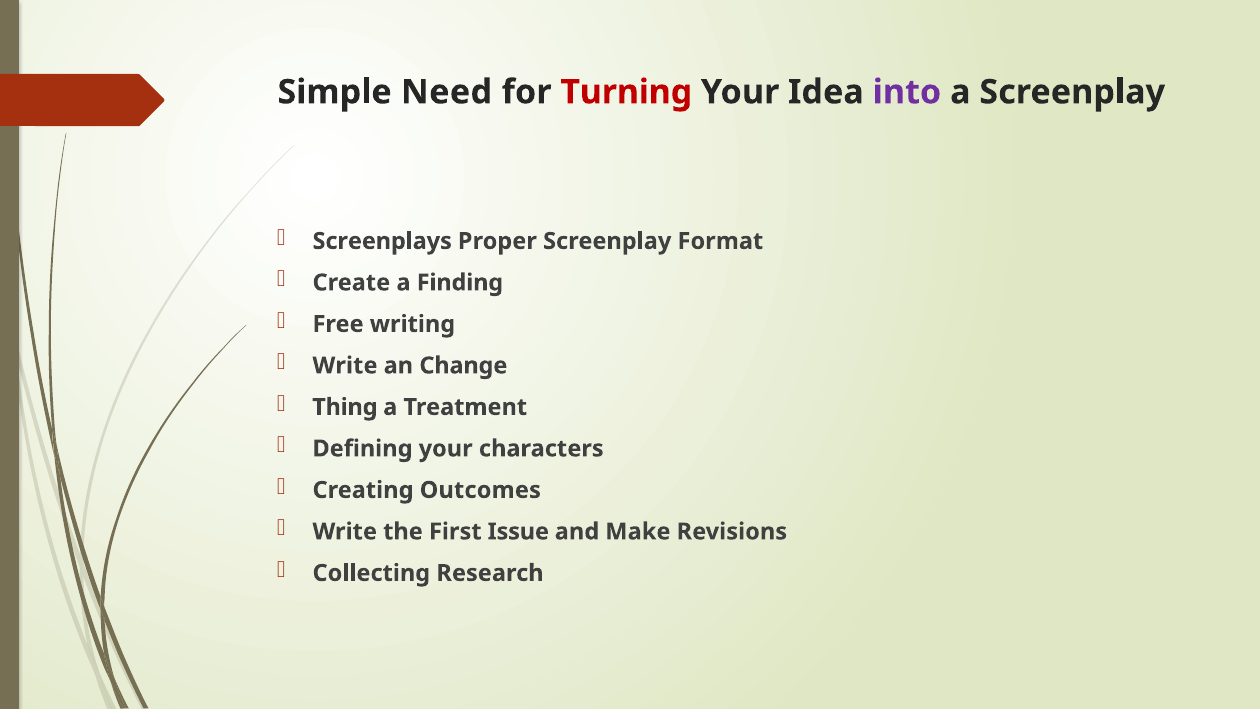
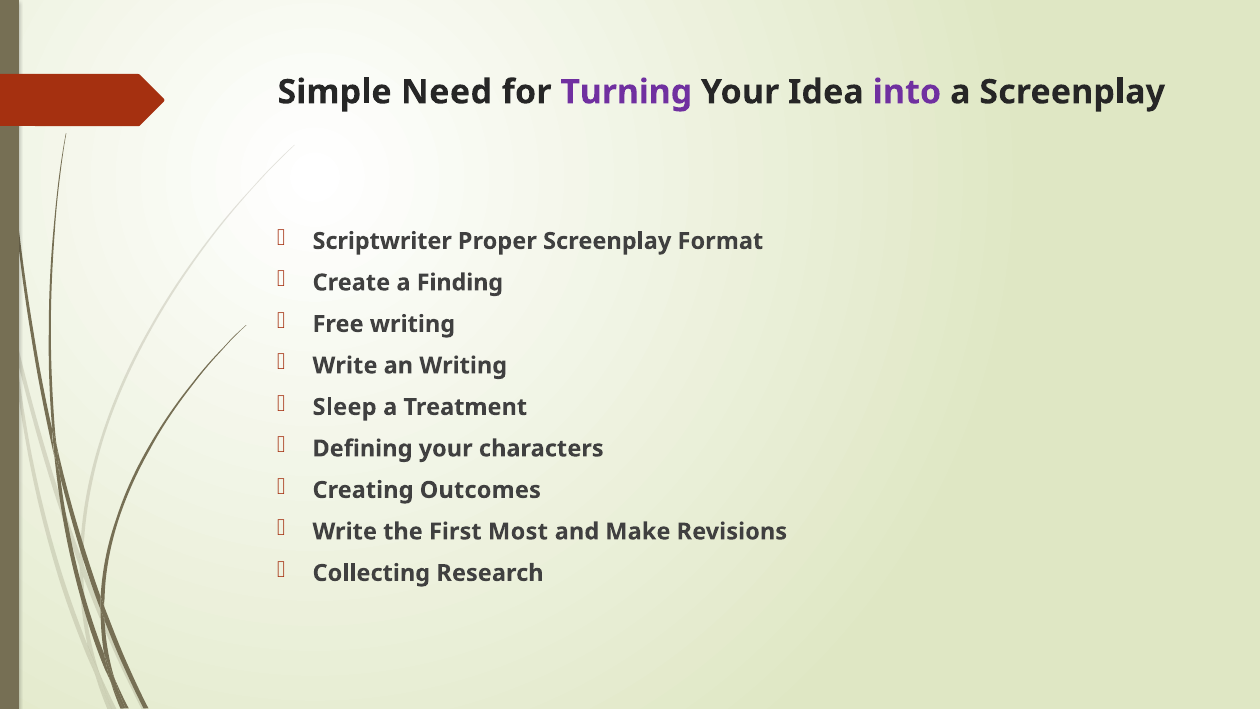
Turning colour: red -> purple
Screenplays: Screenplays -> Scriptwriter
an Change: Change -> Writing
Thing: Thing -> Sleep
Issue: Issue -> Most
